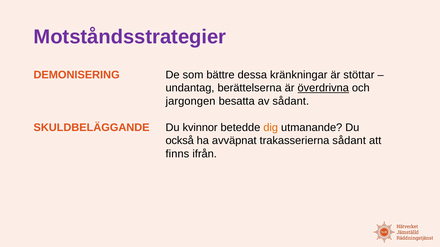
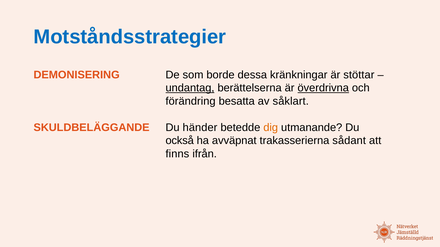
Motståndsstrategier colour: purple -> blue
bättre: bättre -> borde
undantag underline: none -> present
jargongen: jargongen -> förändring
av sådant: sådant -> såklart
kvinnor: kvinnor -> händer
